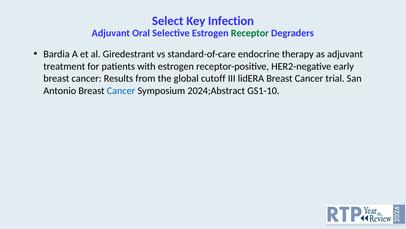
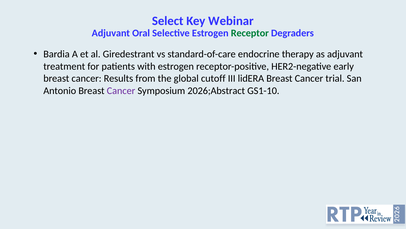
Infection: Infection -> Webinar
Cancer at (121, 90) colour: blue -> purple
2024;Abstract: 2024;Abstract -> 2026;Abstract
